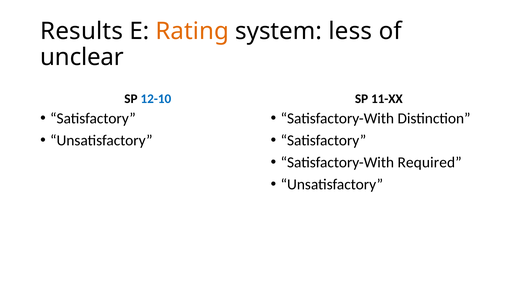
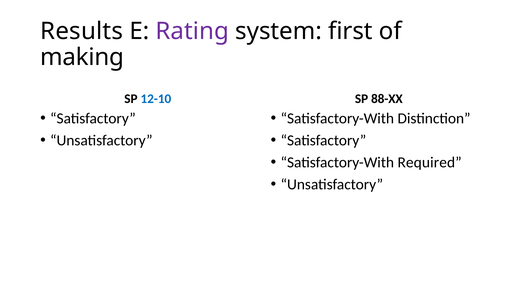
Rating colour: orange -> purple
less: less -> first
unclear: unclear -> making
11-XX: 11-XX -> 88-XX
